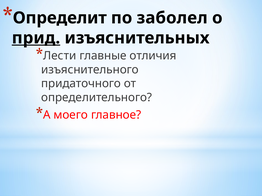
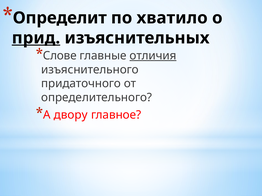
заболел: заболел -> хватило
Лести: Лести -> Слове
отличия underline: none -> present
моего: моего -> двору
